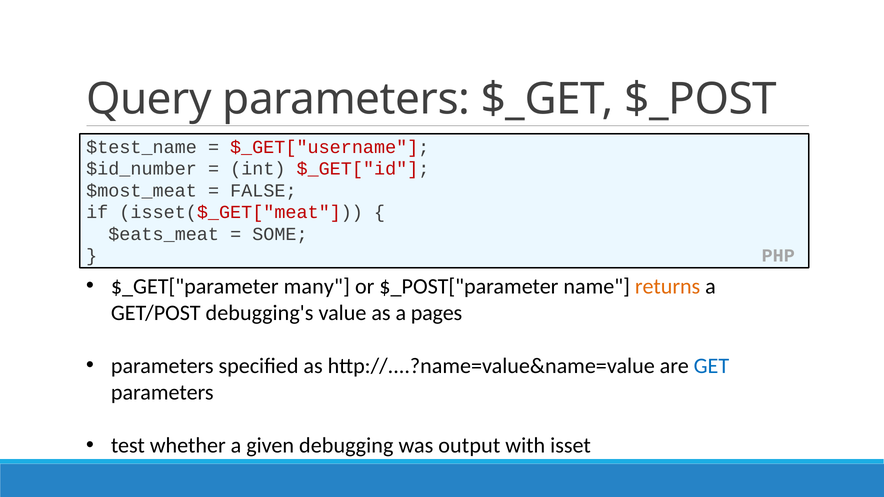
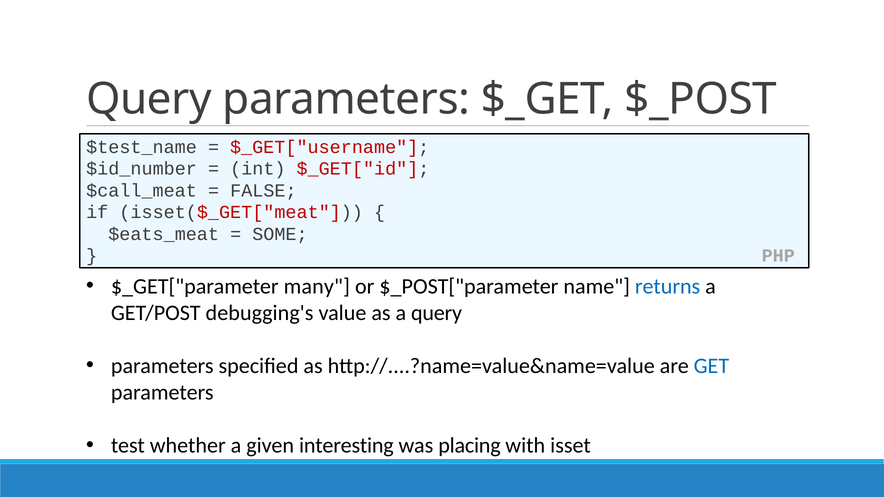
$most_meat: $most_meat -> $call_meat
returns colour: orange -> blue
a pages: pages -> query
debugging: debugging -> interesting
output: output -> placing
